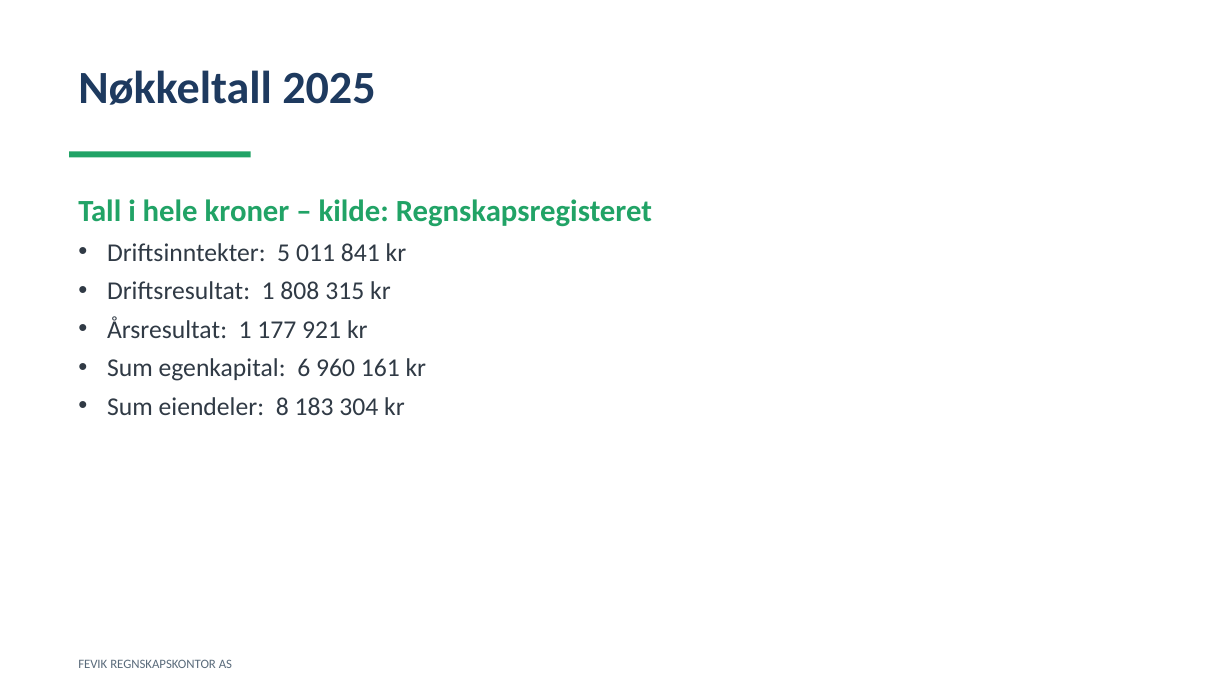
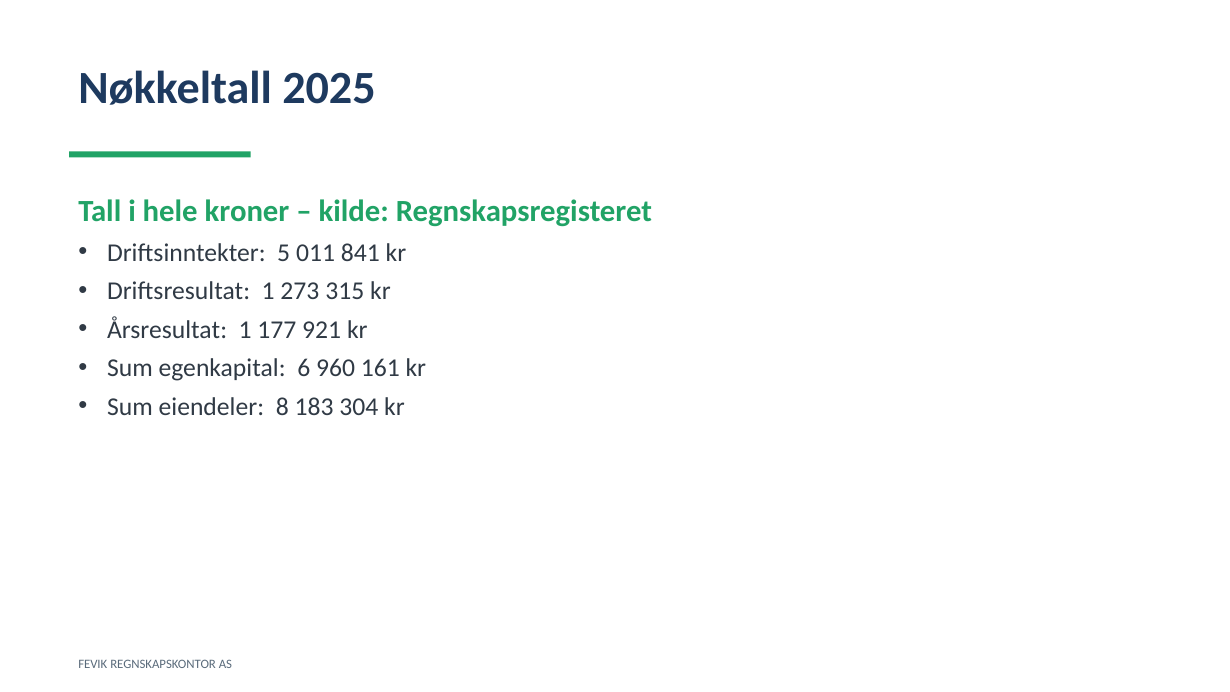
808: 808 -> 273
